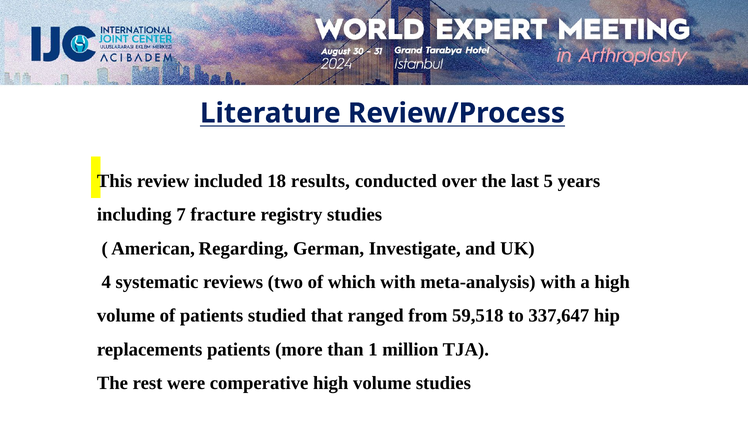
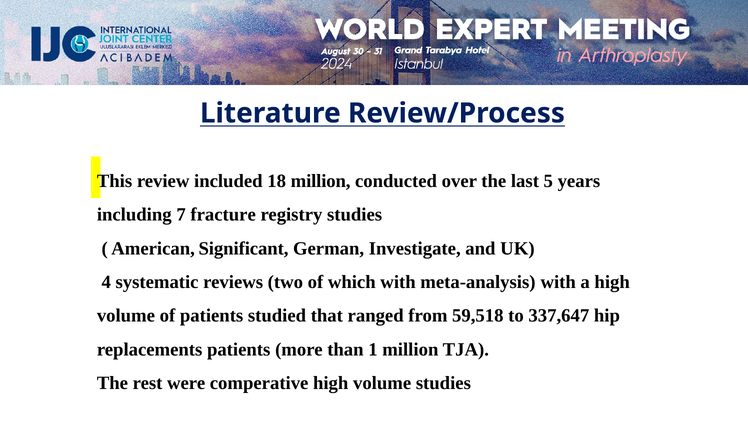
18 results: results -> million
Regarding: Regarding -> Significant
